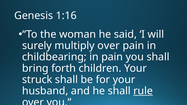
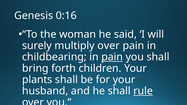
1:16: 1:16 -> 0:16
pain at (112, 57) underline: none -> present
struck: struck -> plants
